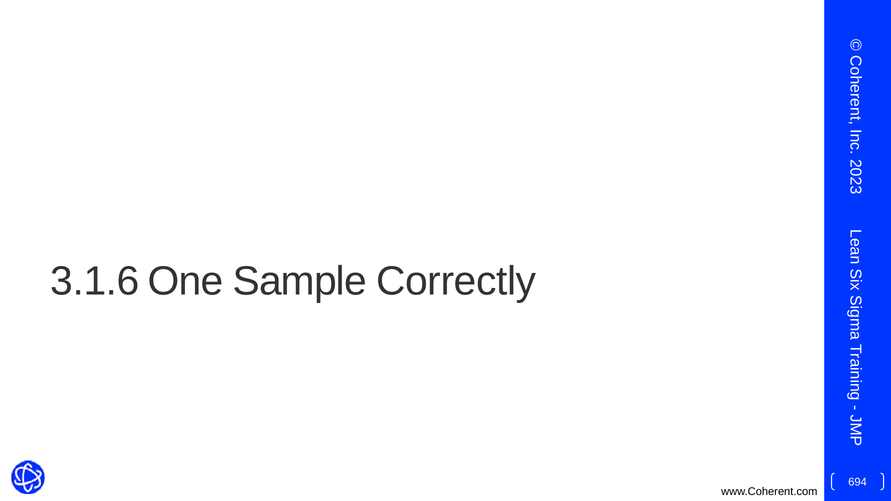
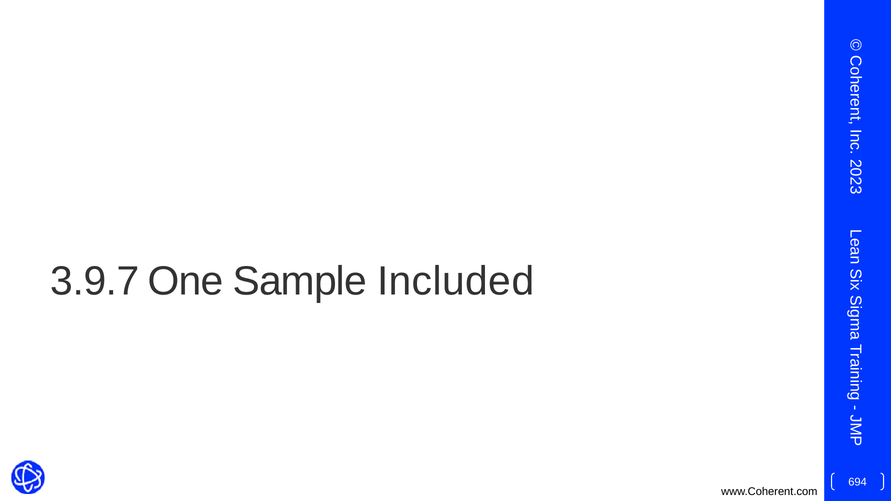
3.1.6: 3.1.6 -> 3.9.7
Correctly: Correctly -> Included
